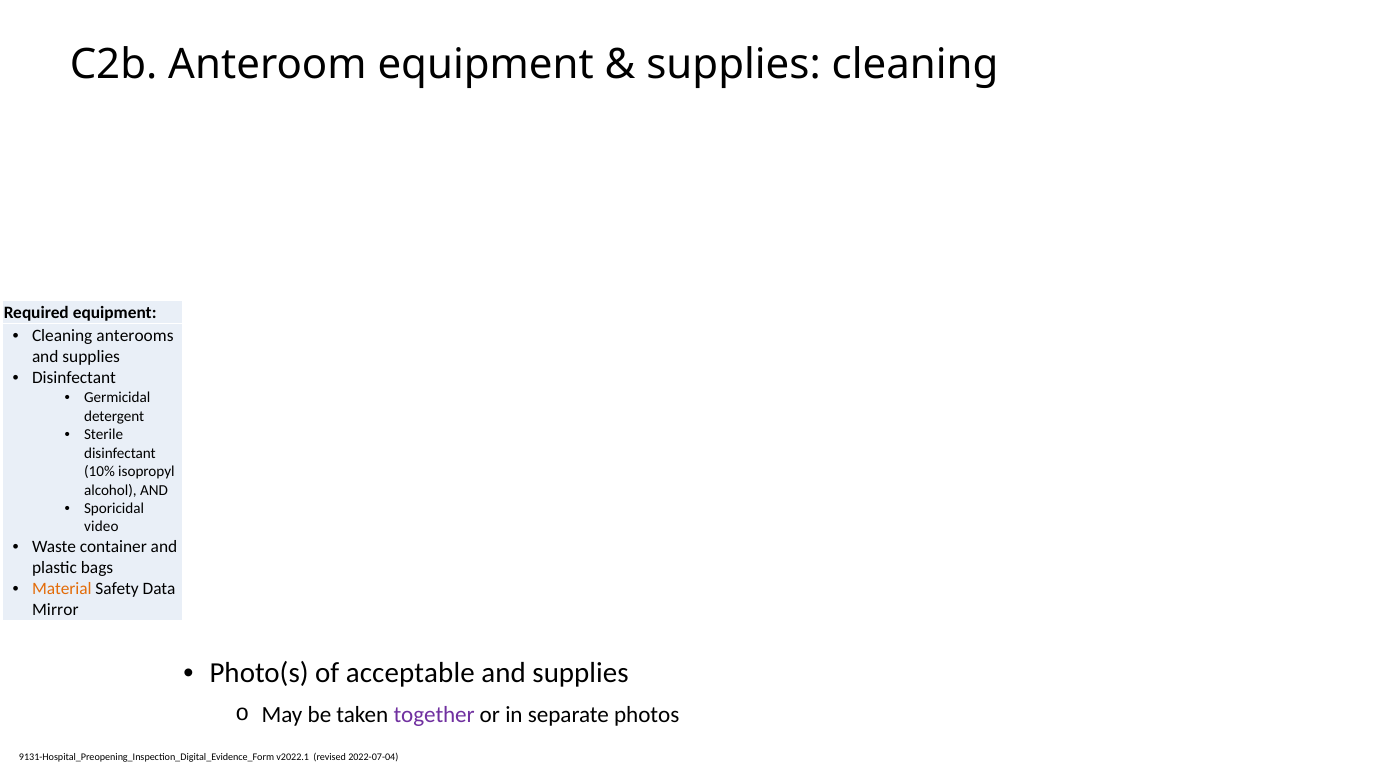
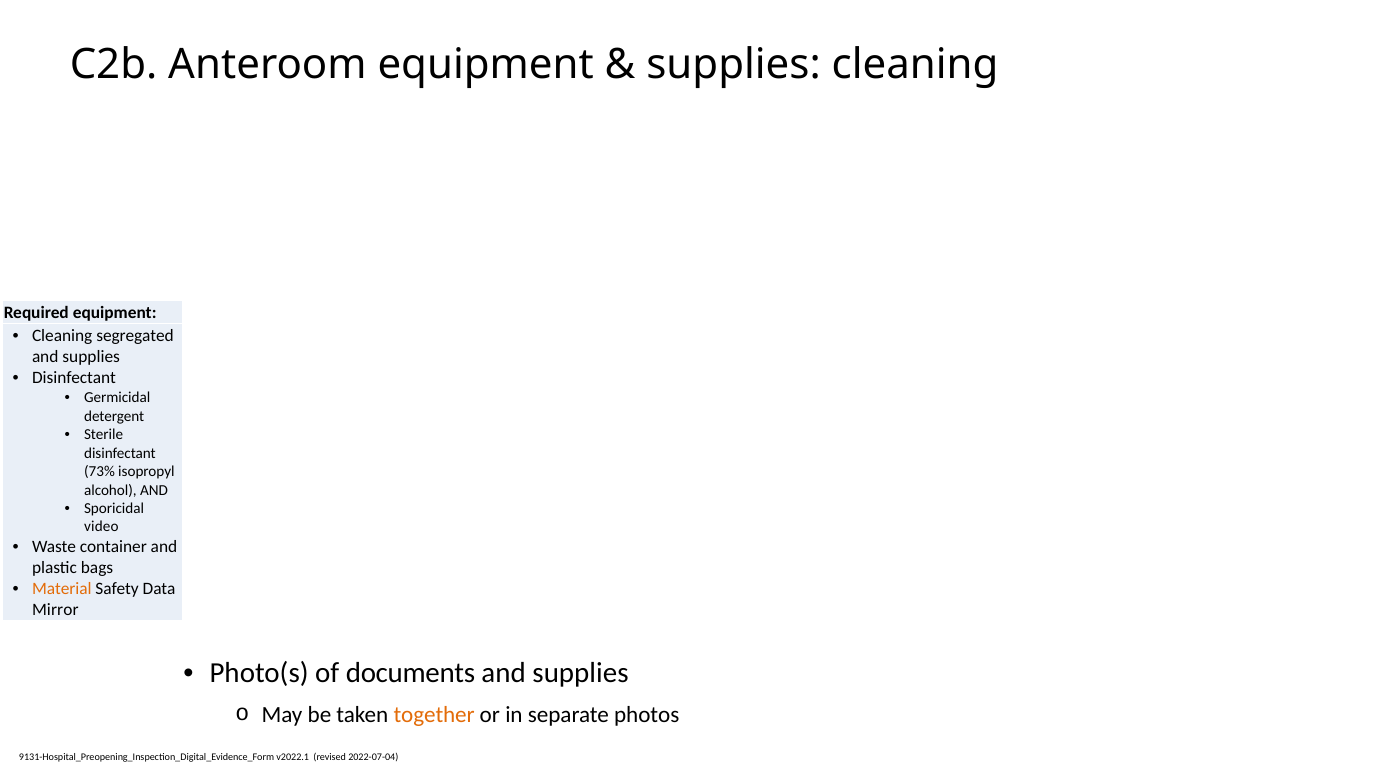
anterooms: anterooms -> segregated
10%: 10% -> 73%
acceptable: acceptable -> documents
together colour: purple -> orange
